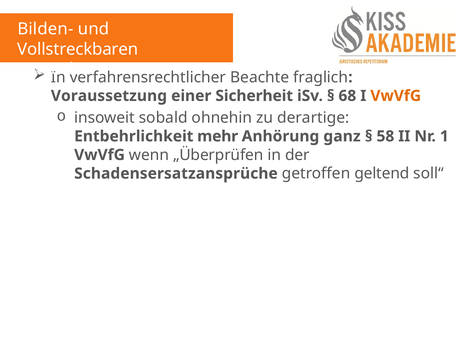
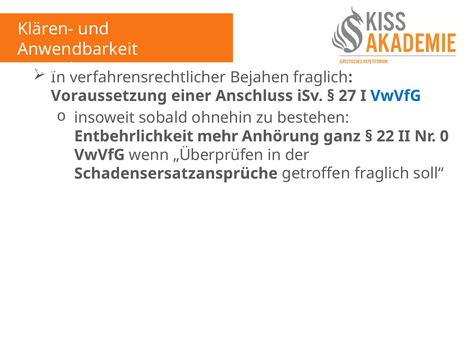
Bilden-: Bilden- -> Klären-
Vollstreckbaren: Vollstreckbaren -> Anwendbarkeit
Beachte: Beachte -> Bejahen
Sicherheit: Sicherheit -> Anschluss
68: 68 -> 27
VwVfG at (396, 96) colour: orange -> blue
derartige: derartige -> bestehen
58: 58 -> 22
1: 1 -> 0
getroffen geltend: geltend -> fraglich
